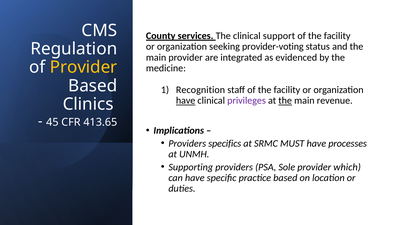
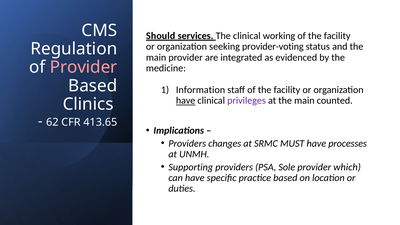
County: County -> Should
support: support -> working
Provider at (84, 67) colour: yellow -> pink
Recognition: Recognition -> Information
the at (285, 101) underline: present -> none
revenue: revenue -> counted
45: 45 -> 62
specifics: specifics -> changes
